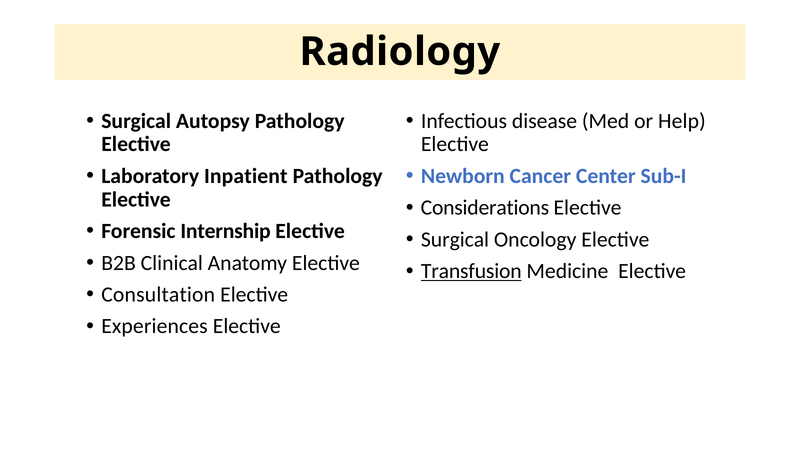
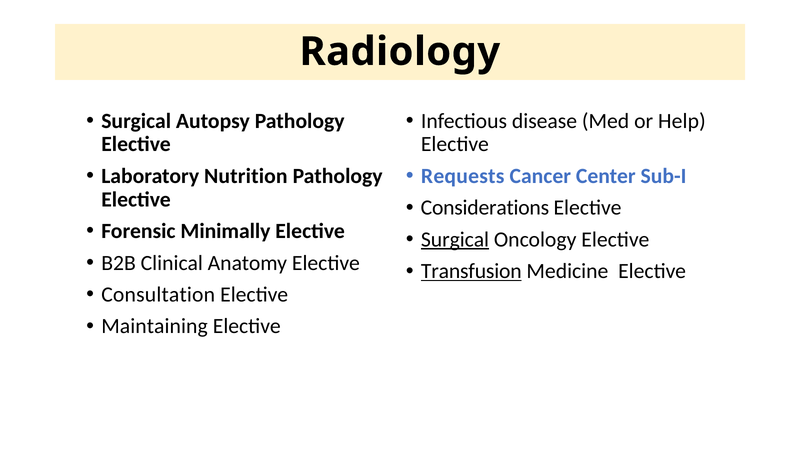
Inpatient: Inpatient -> Nutrition
Newborn: Newborn -> Requests
Internship: Internship -> Minimally
Surgical at (455, 240) underline: none -> present
Experiences: Experiences -> Maintaining
